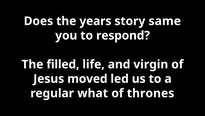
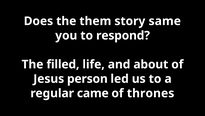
years: years -> them
virgin: virgin -> about
moved: moved -> person
what: what -> came
